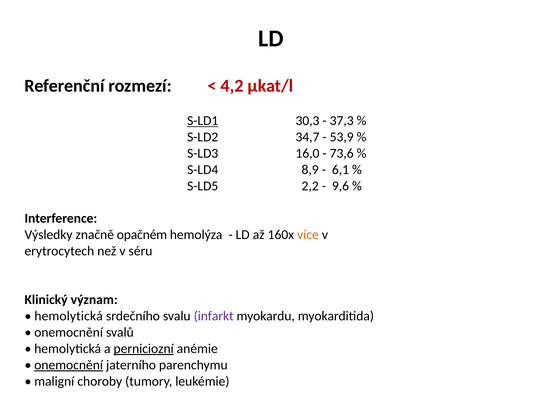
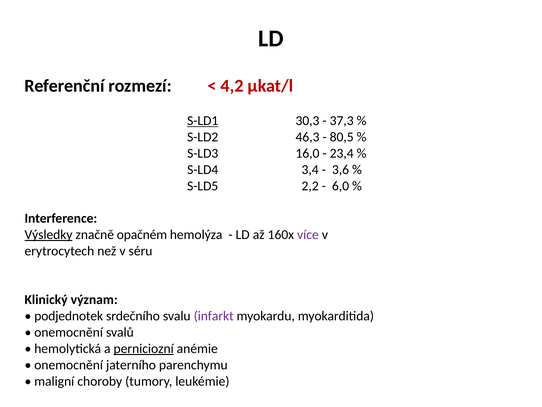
34,7: 34,7 -> 46,3
53,9: 53,9 -> 80,5
73,6: 73,6 -> 23,4
8,9: 8,9 -> 3,4
6,1: 6,1 -> 3,6
9,6: 9,6 -> 6,0
Výsledky underline: none -> present
více colour: orange -> purple
hemolytická at (69, 316): hemolytická -> podjednotek
onemocnění at (69, 364) underline: present -> none
